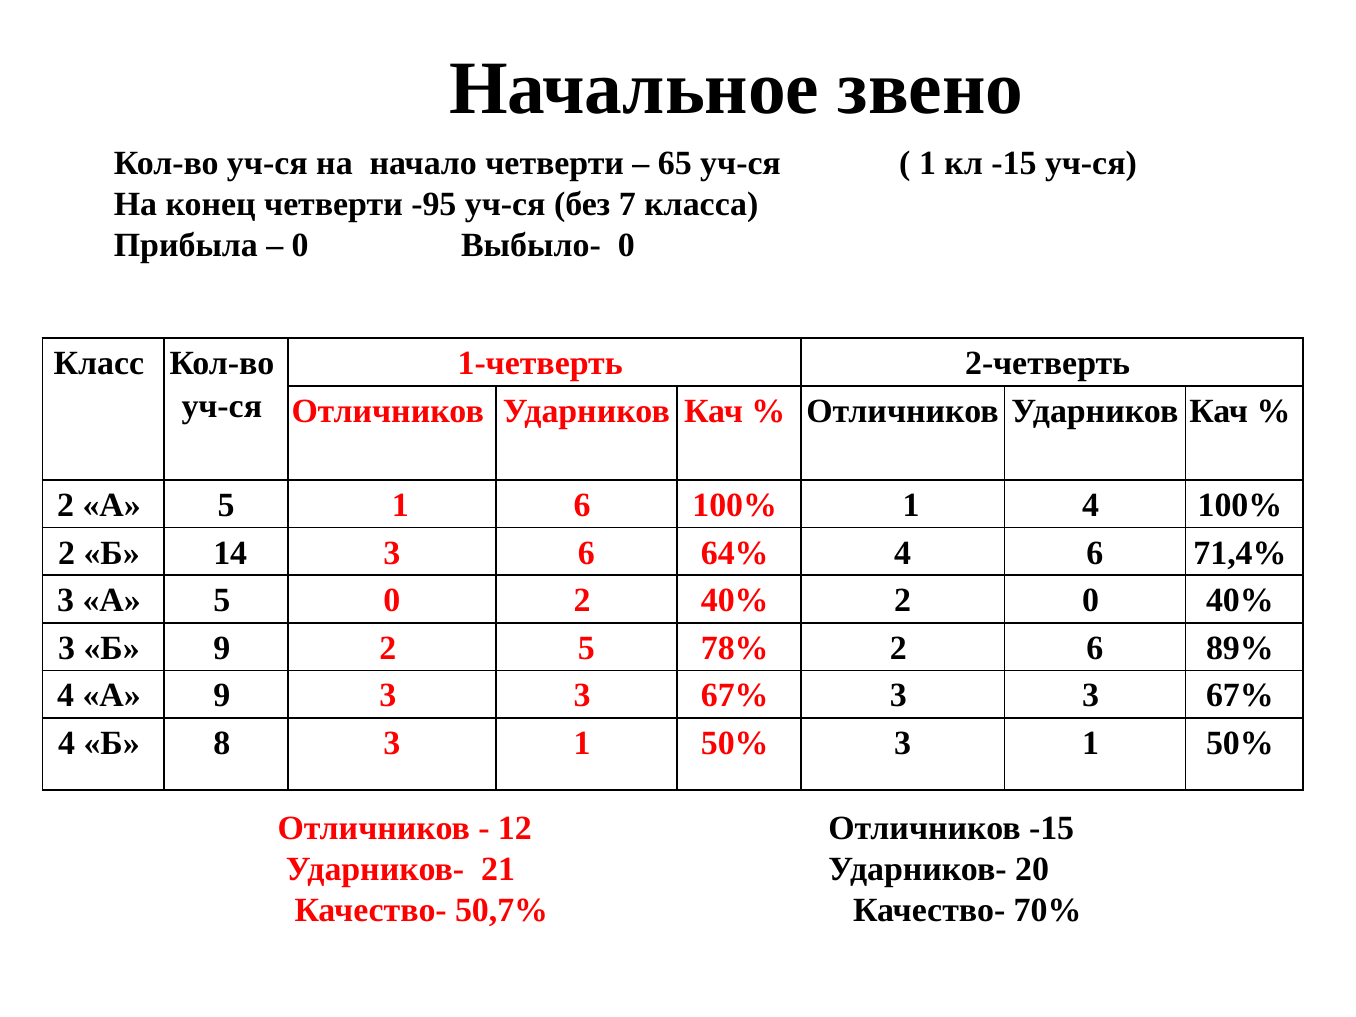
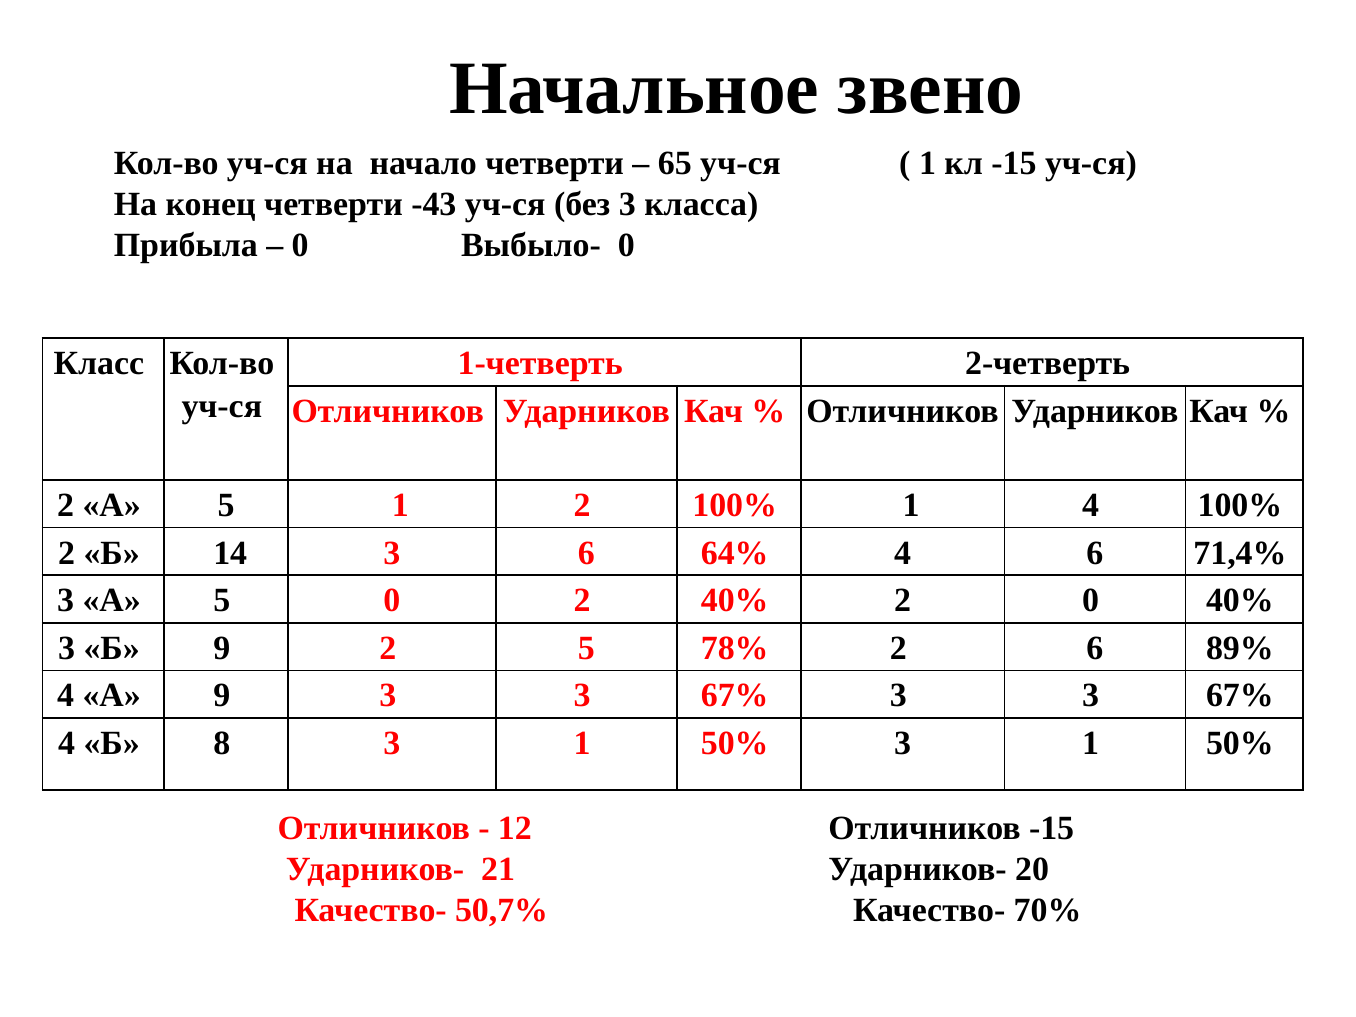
-95: -95 -> -43
без 7: 7 -> 3
1 6: 6 -> 2
